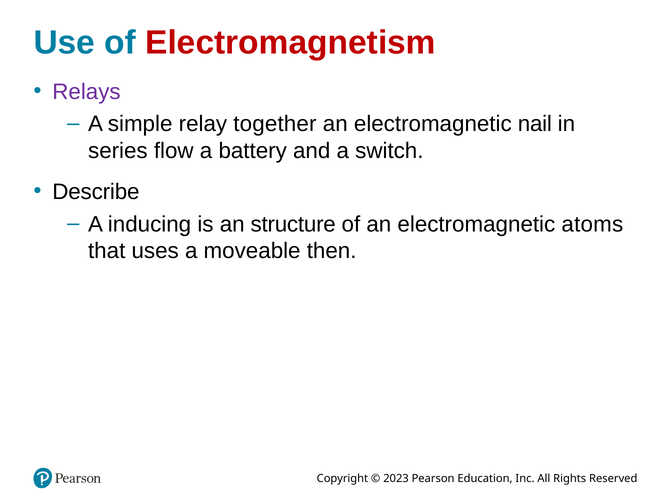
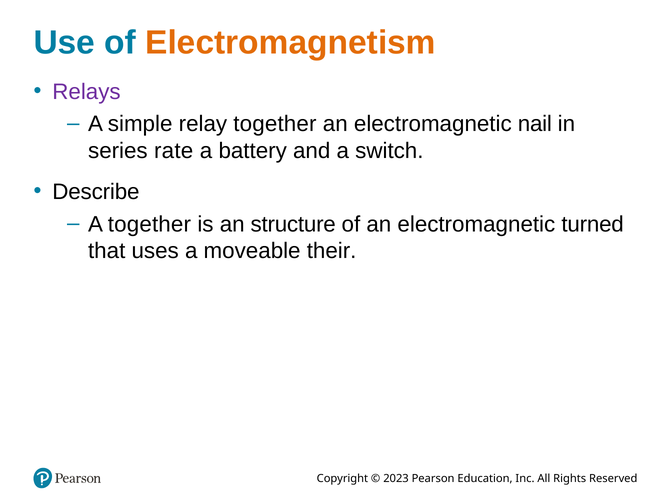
Electromagnetism colour: red -> orange
flow: flow -> rate
A inducing: inducing -> together
atoms: atoms -> turned
then: then -> their
